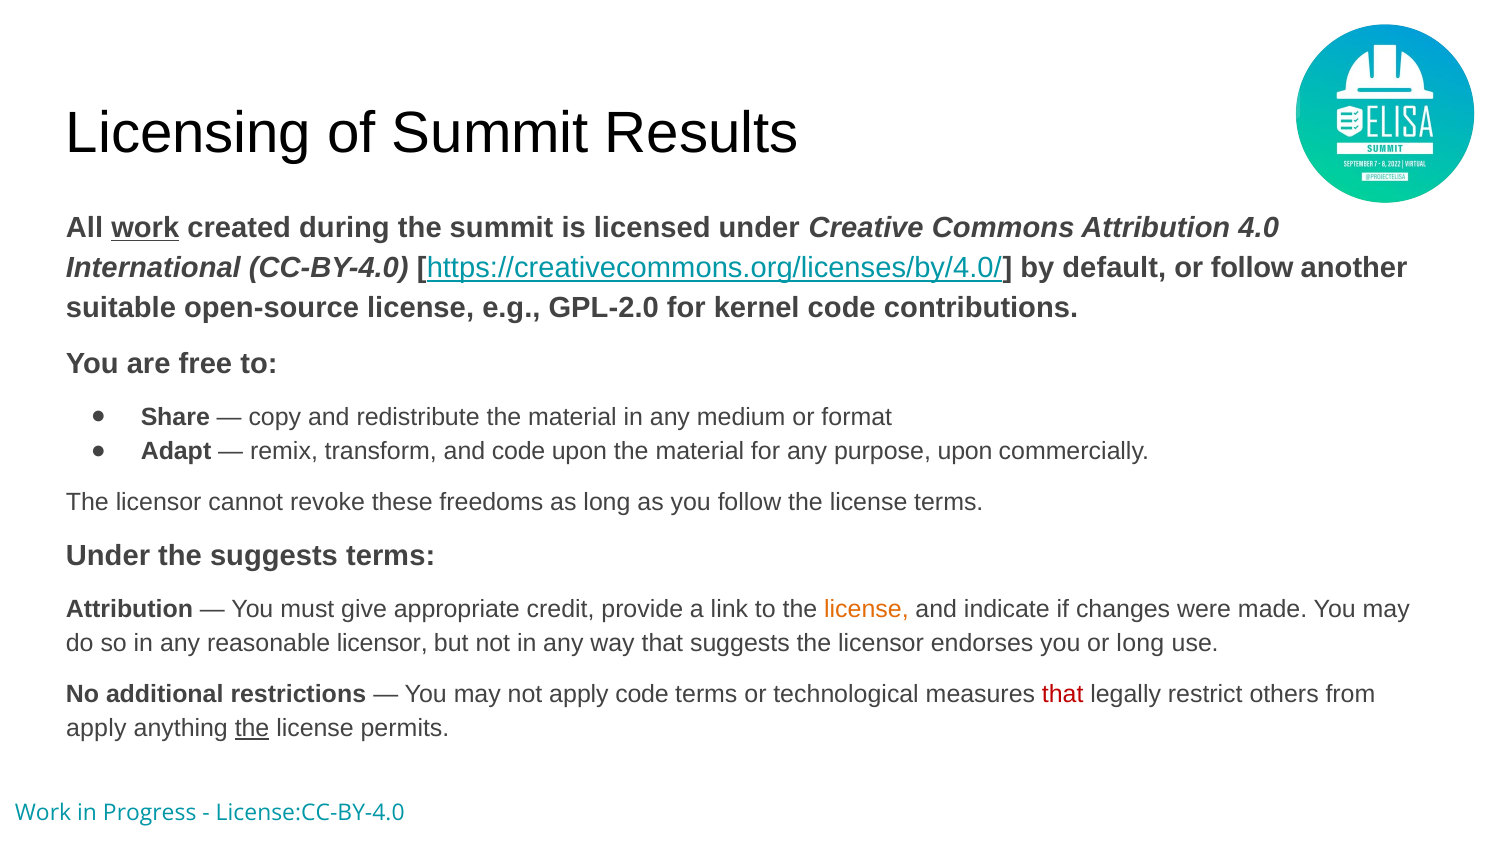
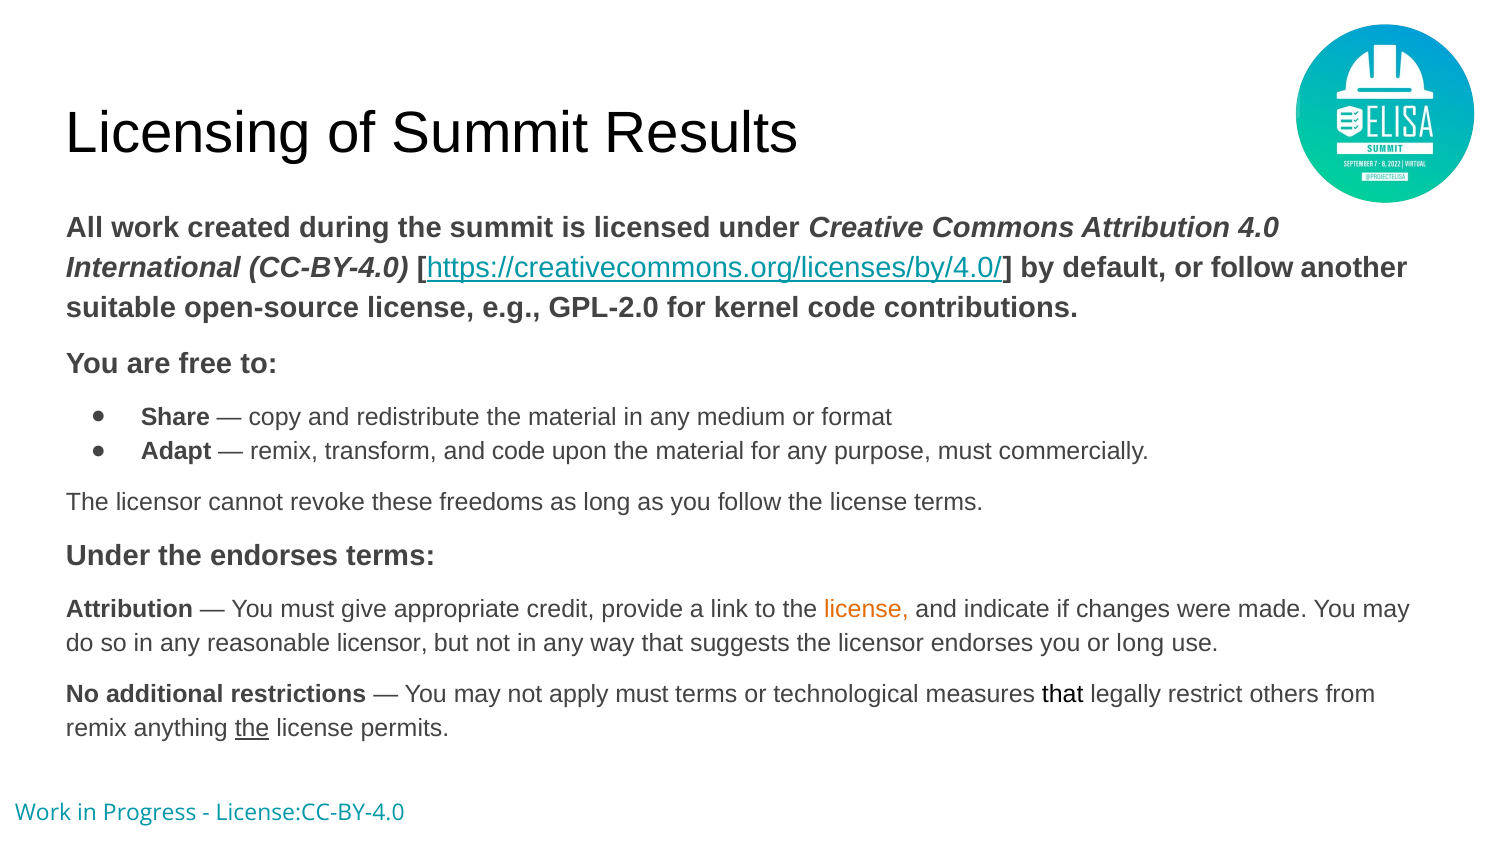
work at (145, 228) underline: present -> none
purpose upon: upon -> must
the suggests: suggests -> endorses
apply code: code -> must
that at (1063, 694) colour: red -> black
apply at (96, 728): apply -> remix
